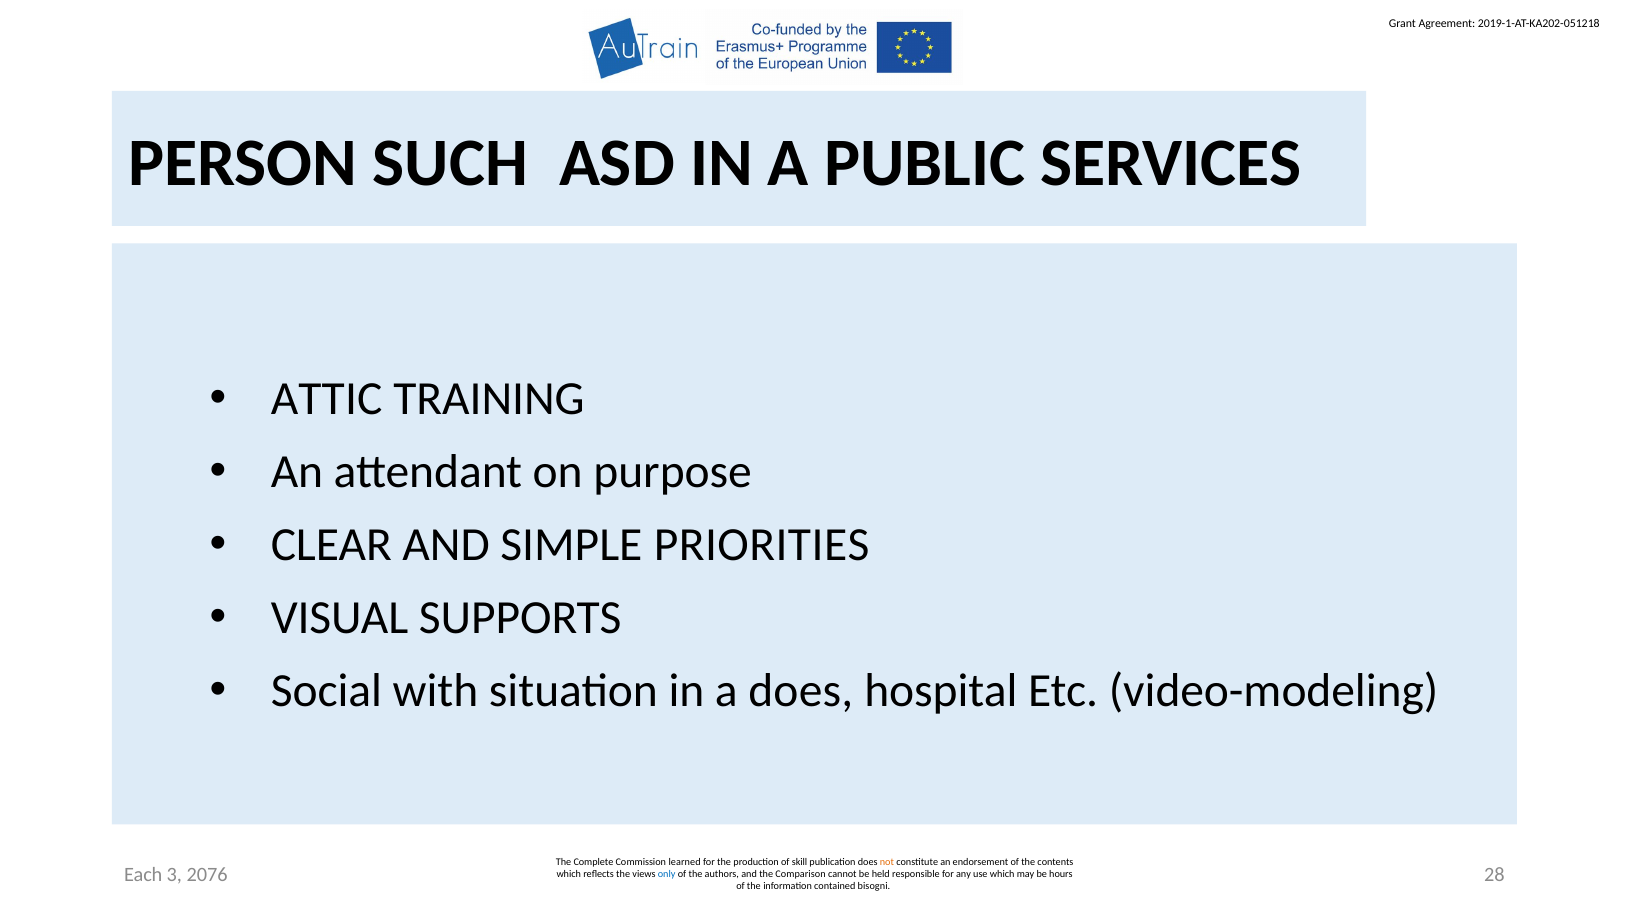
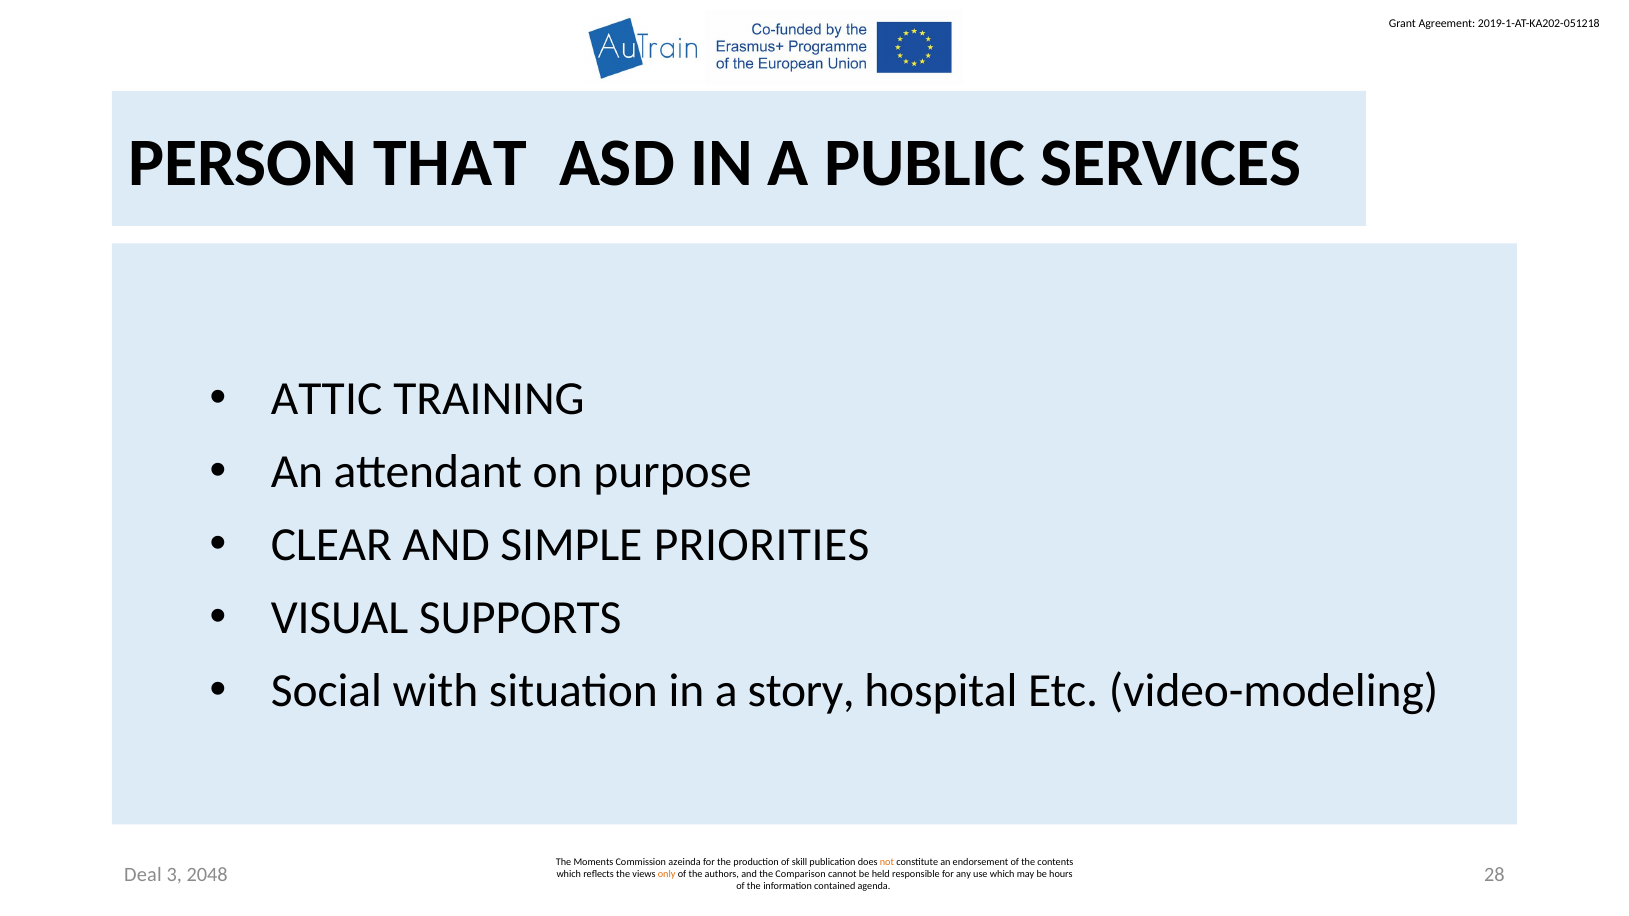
SUCH: SUCH -> THAT
a does: does -> story
Complete: Complete -> Moments
learned: learned -> azeinda
Each: Each -> Deal
2076: 2076 -> 2048
only colour: blue -> orange
bisogni: bisogni -> agenda
